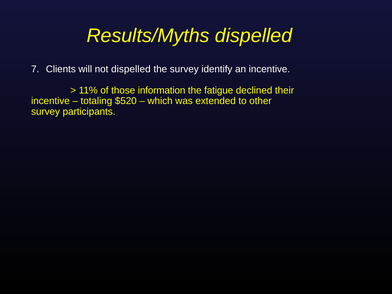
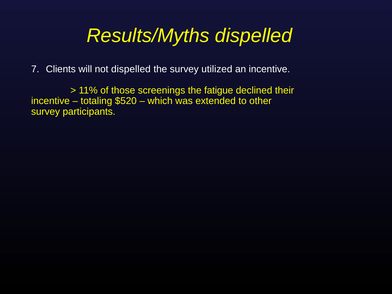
identify: identify -> utilized
information: information -> screenings
